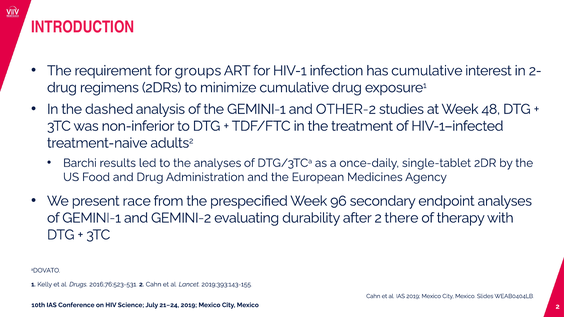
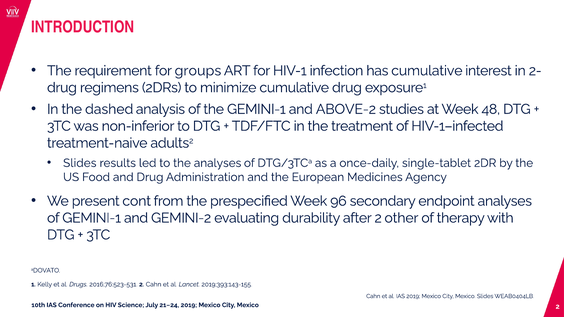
OTHER-2: OTHER-2 -> ABOVE-2
Barchi at (80, 163): Barchi -> Slides
race: race -> cont
there: there -> other
